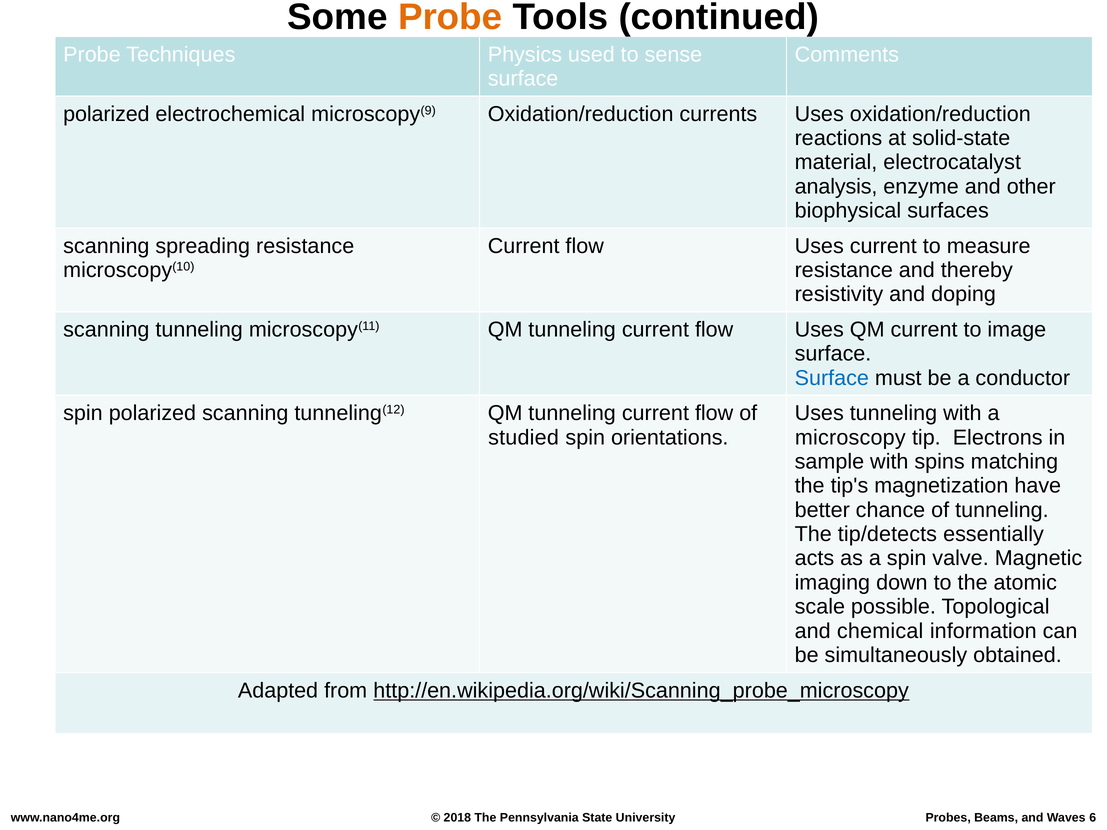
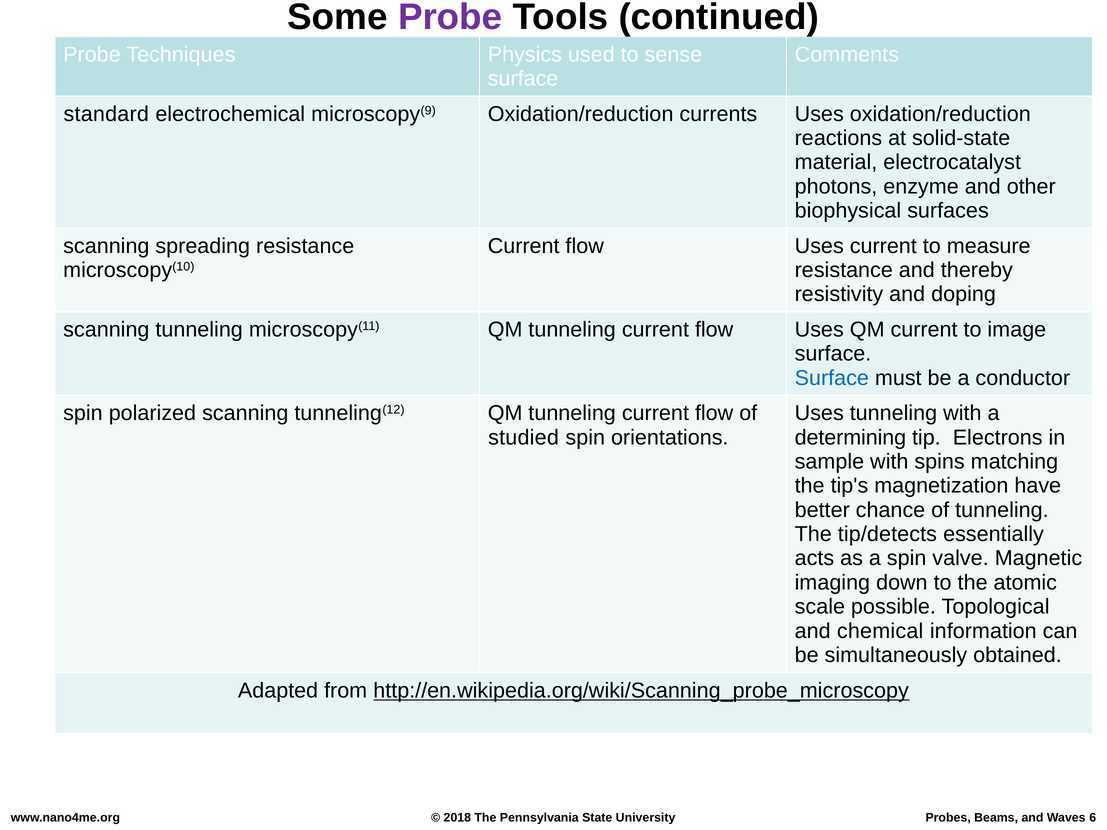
Probe at (450, 17) colour: orange -> purple
polarized at (106, 114): polarized -> standard
analysis: analysis -> photons
microscopy: microscopy -> determining
